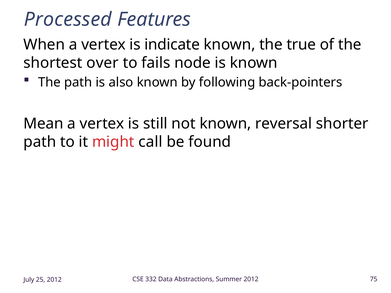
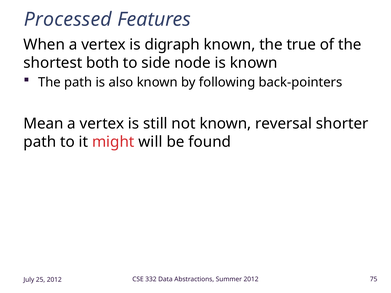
indicate: indicate -> digraph
over: over -> both
fails: fails -> side
call: call -> will
